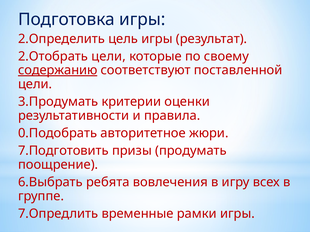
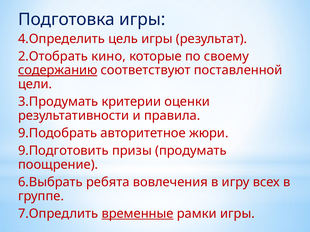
2.Определить: 2.Определить -> 4.Определить
2.Отобрать цели: цели -> кино
0.Подобрать: 0.Подобрать -> 9.Подобрать
7.Подготовить: 7.Подготовить -> 9.Подготовить
временные underline: none -> present
